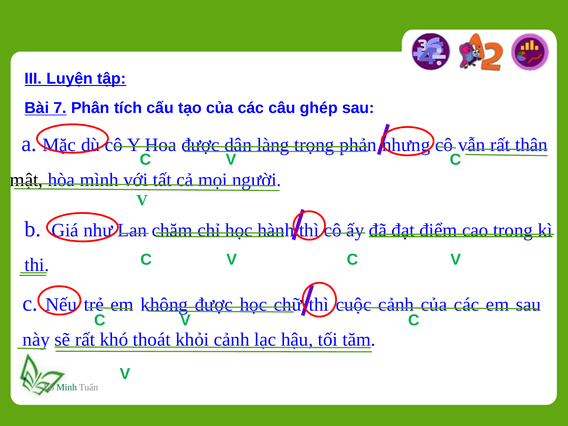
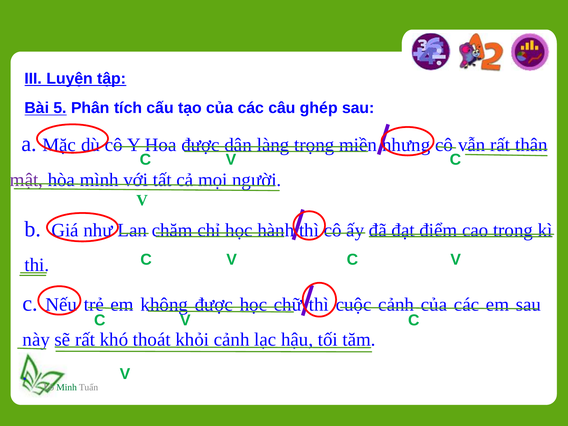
7: 7 -> 5
phản: phản -> miền
mật colour: black -> purple
